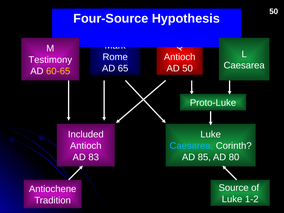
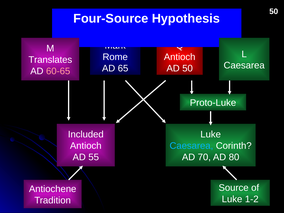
Testimony: Testimony -> Translates
60-65 colour: yellow -> pink
83: 83 -> 55
85: 85 -> 70
